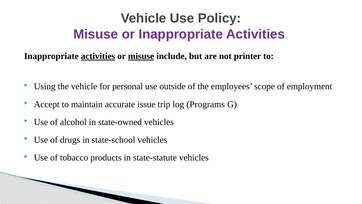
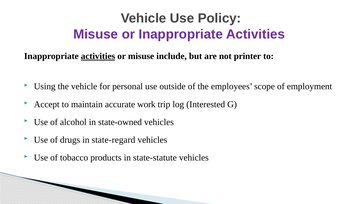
misuse at (141, 56) underline: present -> none
issue: issue -> work
Programs: Programs -> Interested
state-school: state-school -> state-regard
